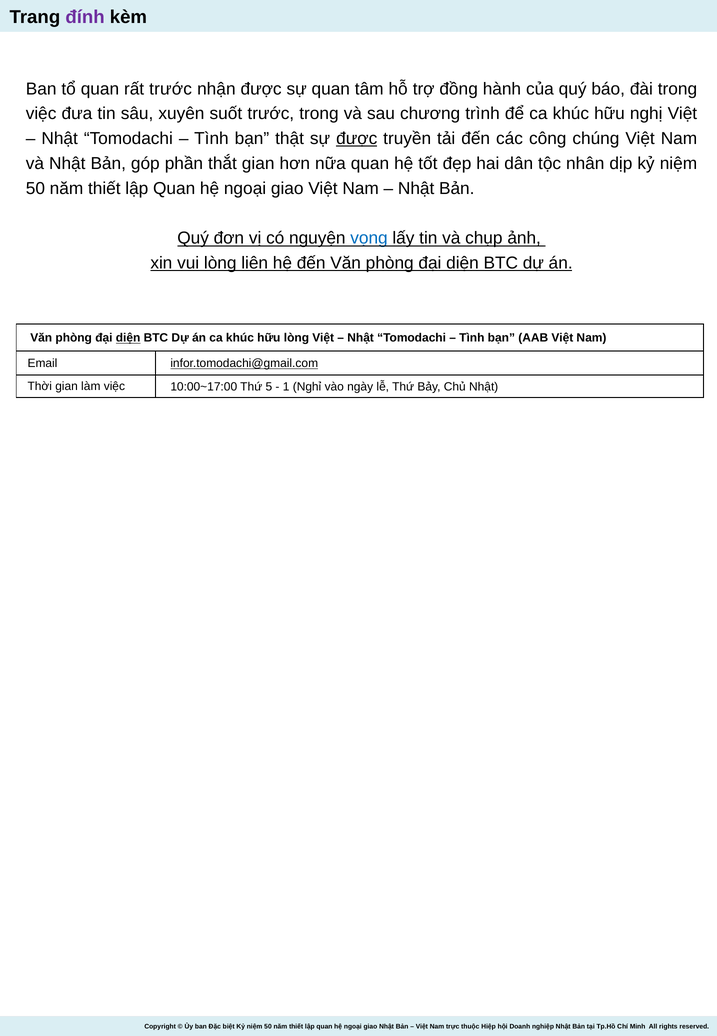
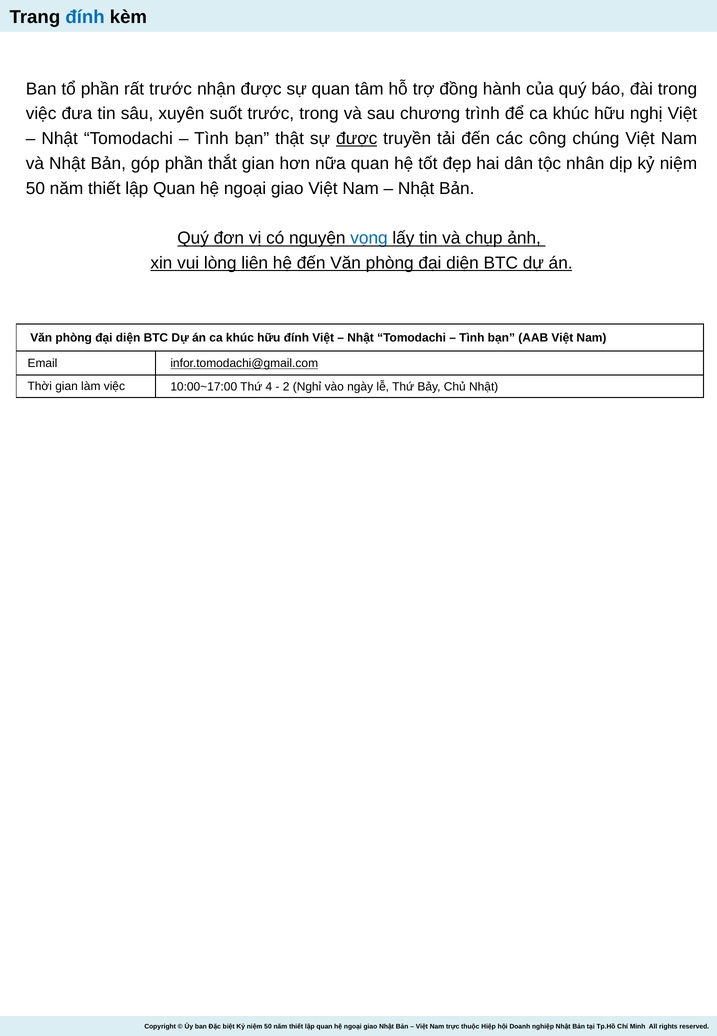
đính at (85, 17) colour: purple -> blue
tổ quan: quan -> phần
diện at (128, 338) underline: present -> none
hữu lòng: lòng -> đính
5: 5 -> 4
1: 1 -> 2
